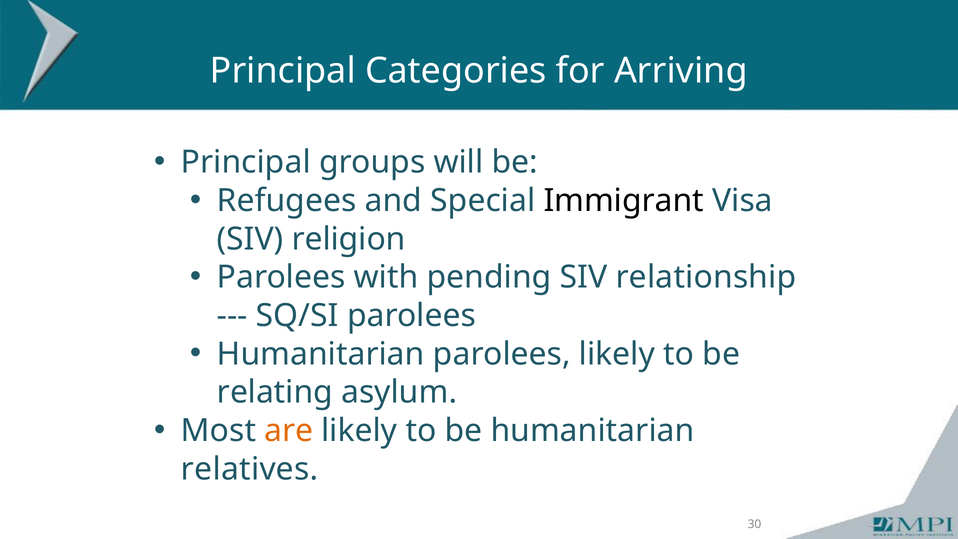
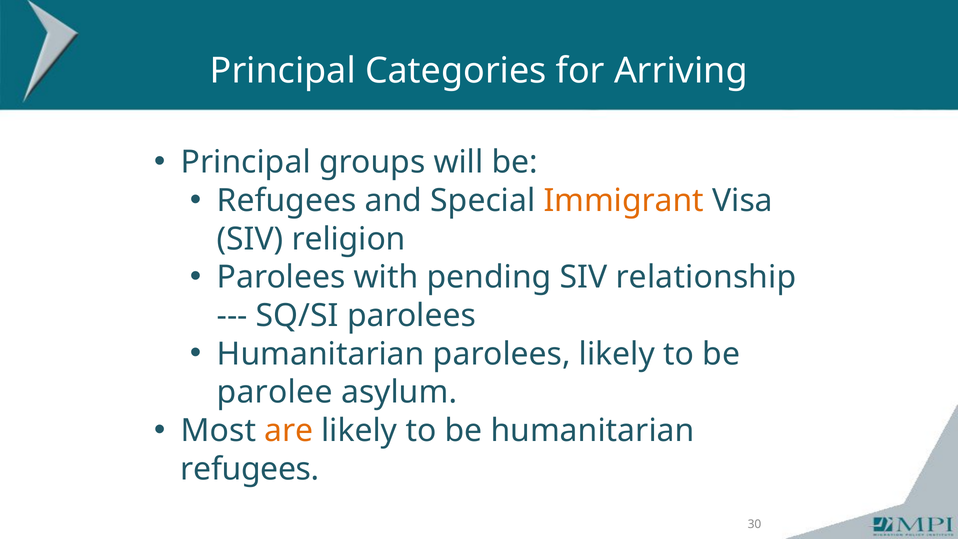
Immigrant colour: black -> orange
relating: relating -> parolee
relatives at (250, 469): relatives -> refugees
